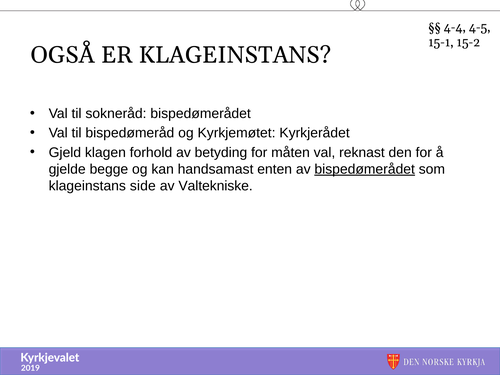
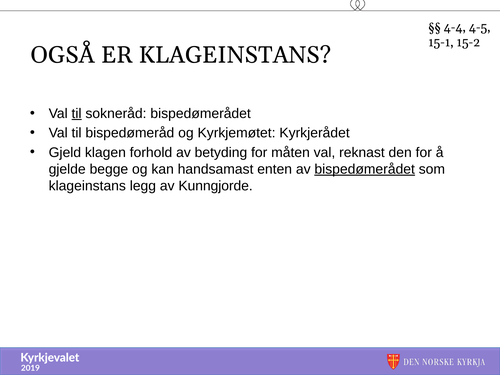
til at (77, 114) underline: none -> present
side: side -> legg
Valtekniske: Valtekniske -> Kunngjorde
